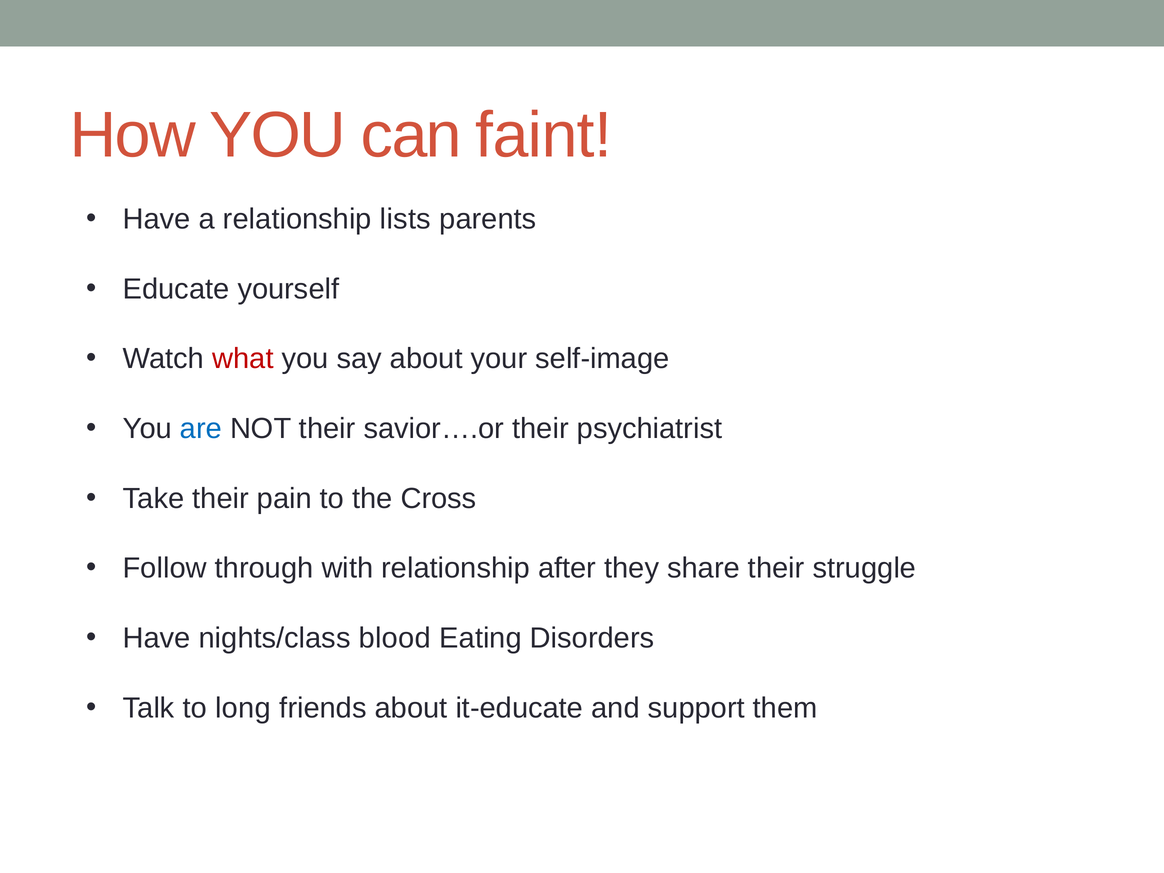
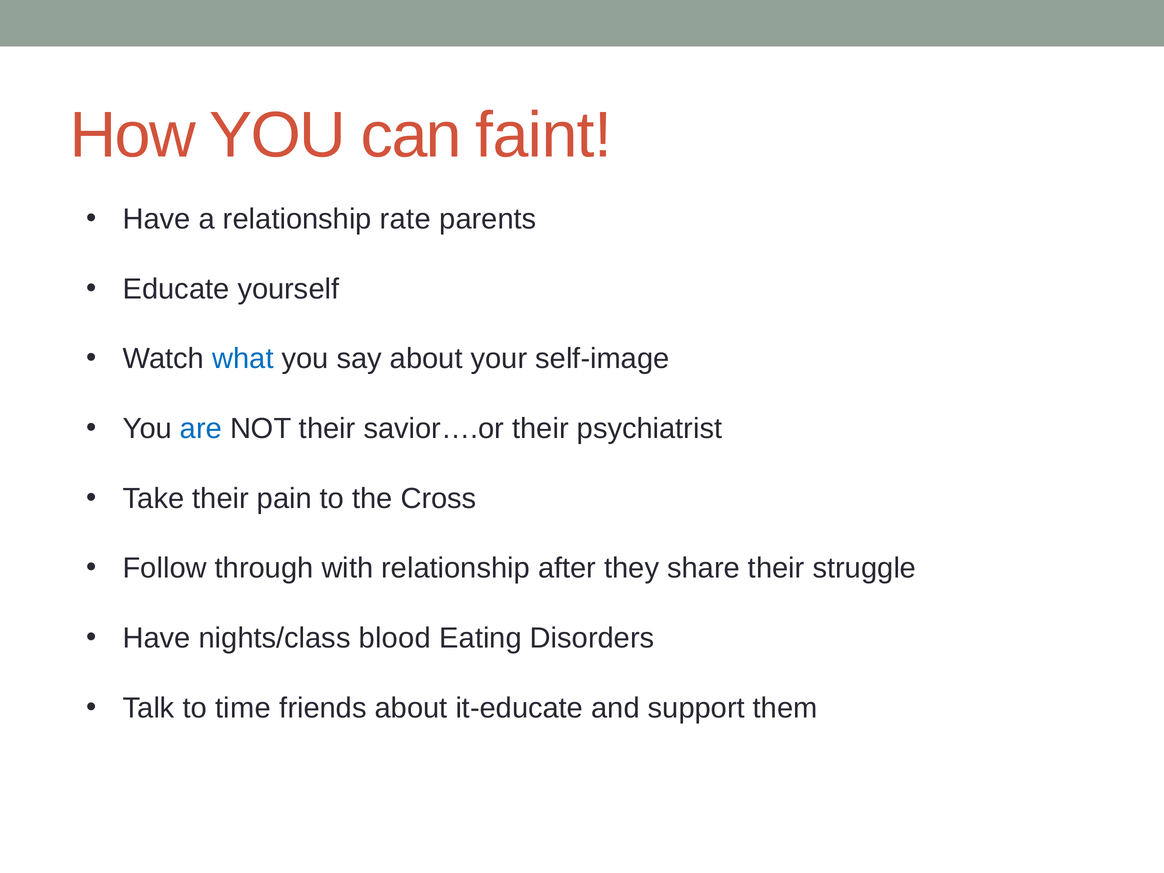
lists: lists -> rate
what colour: red -> blue
long: long -> time
